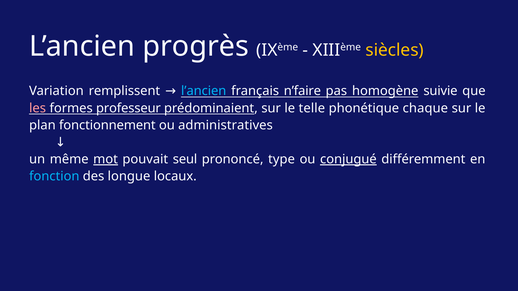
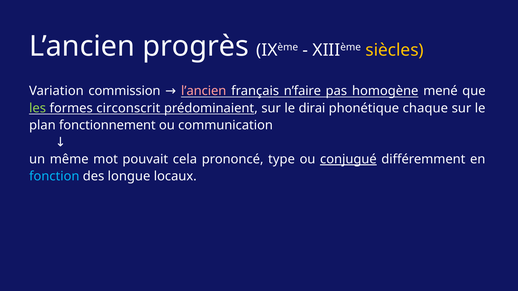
remplissent: remplissent -> commission
l’ancien at (204, 91) colour: light blue -> pink
suivie: suivie -> mené
les colour: pink -> light green
professeur: professeur -> circonscrit
telle: telle -> dirai
administratives: administratives -> communication
mot underline: present -> none
seul: seul -> cela
